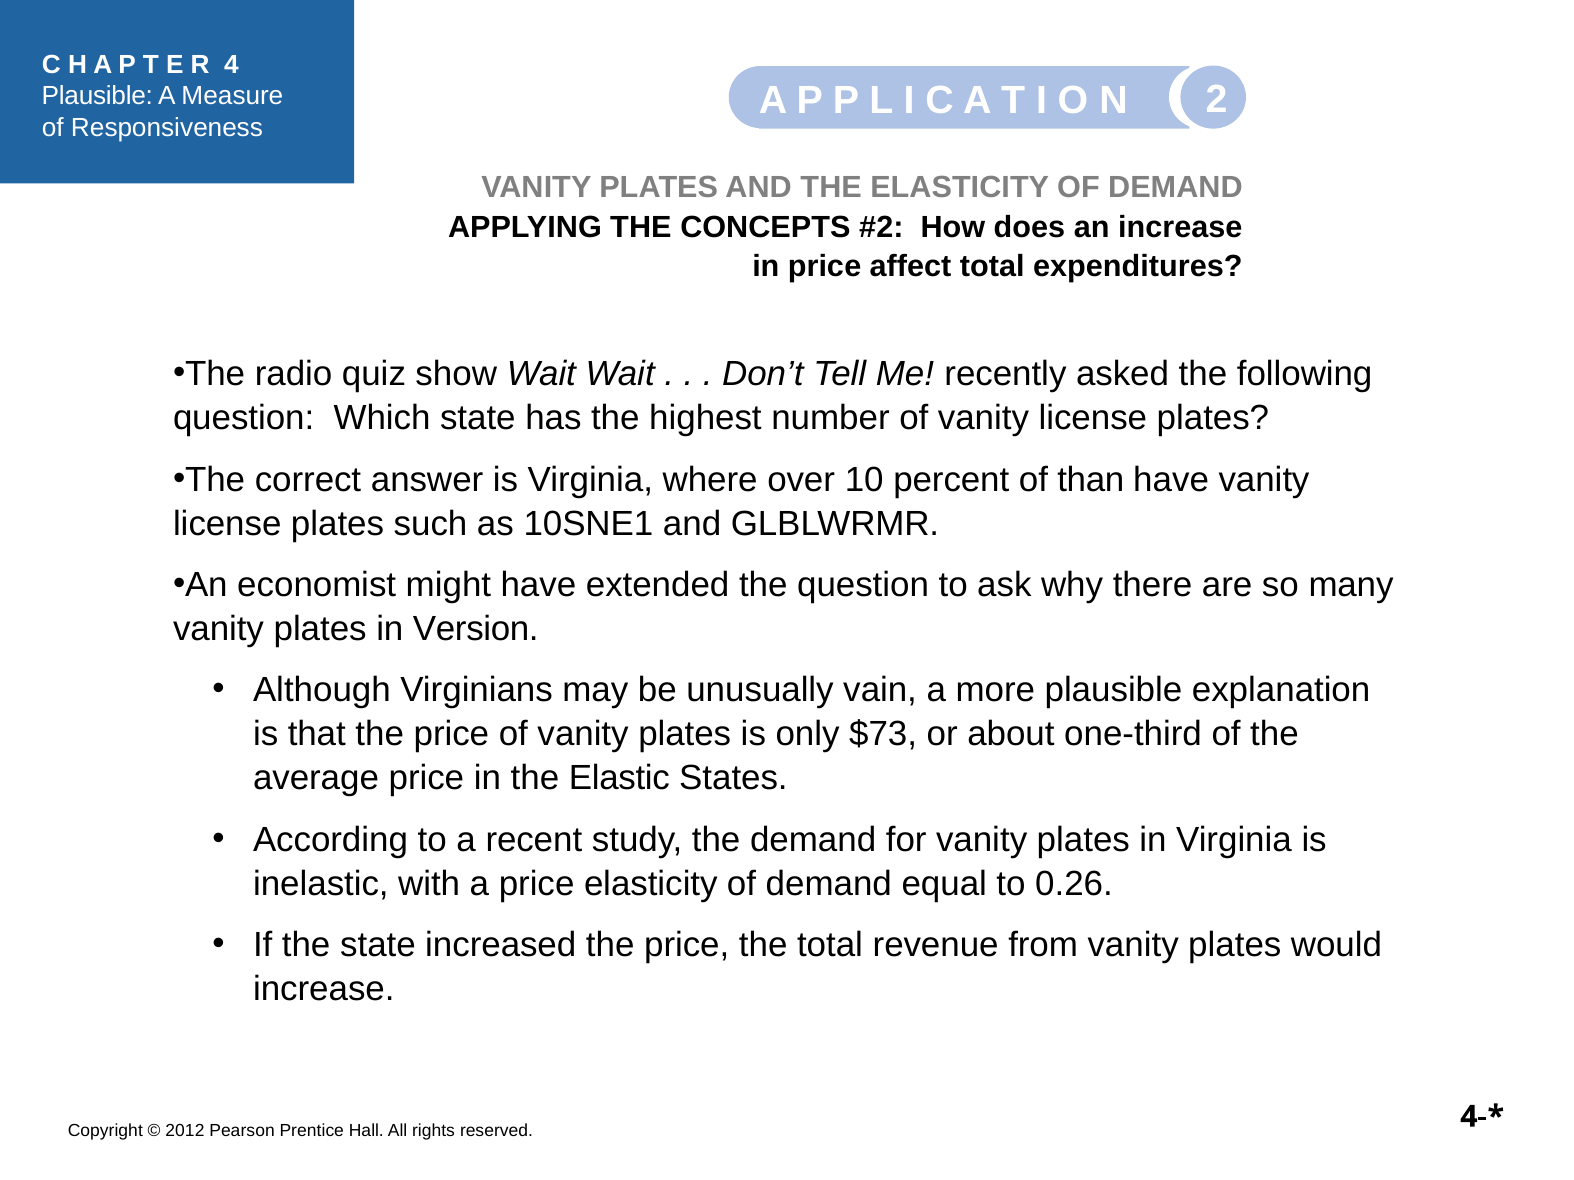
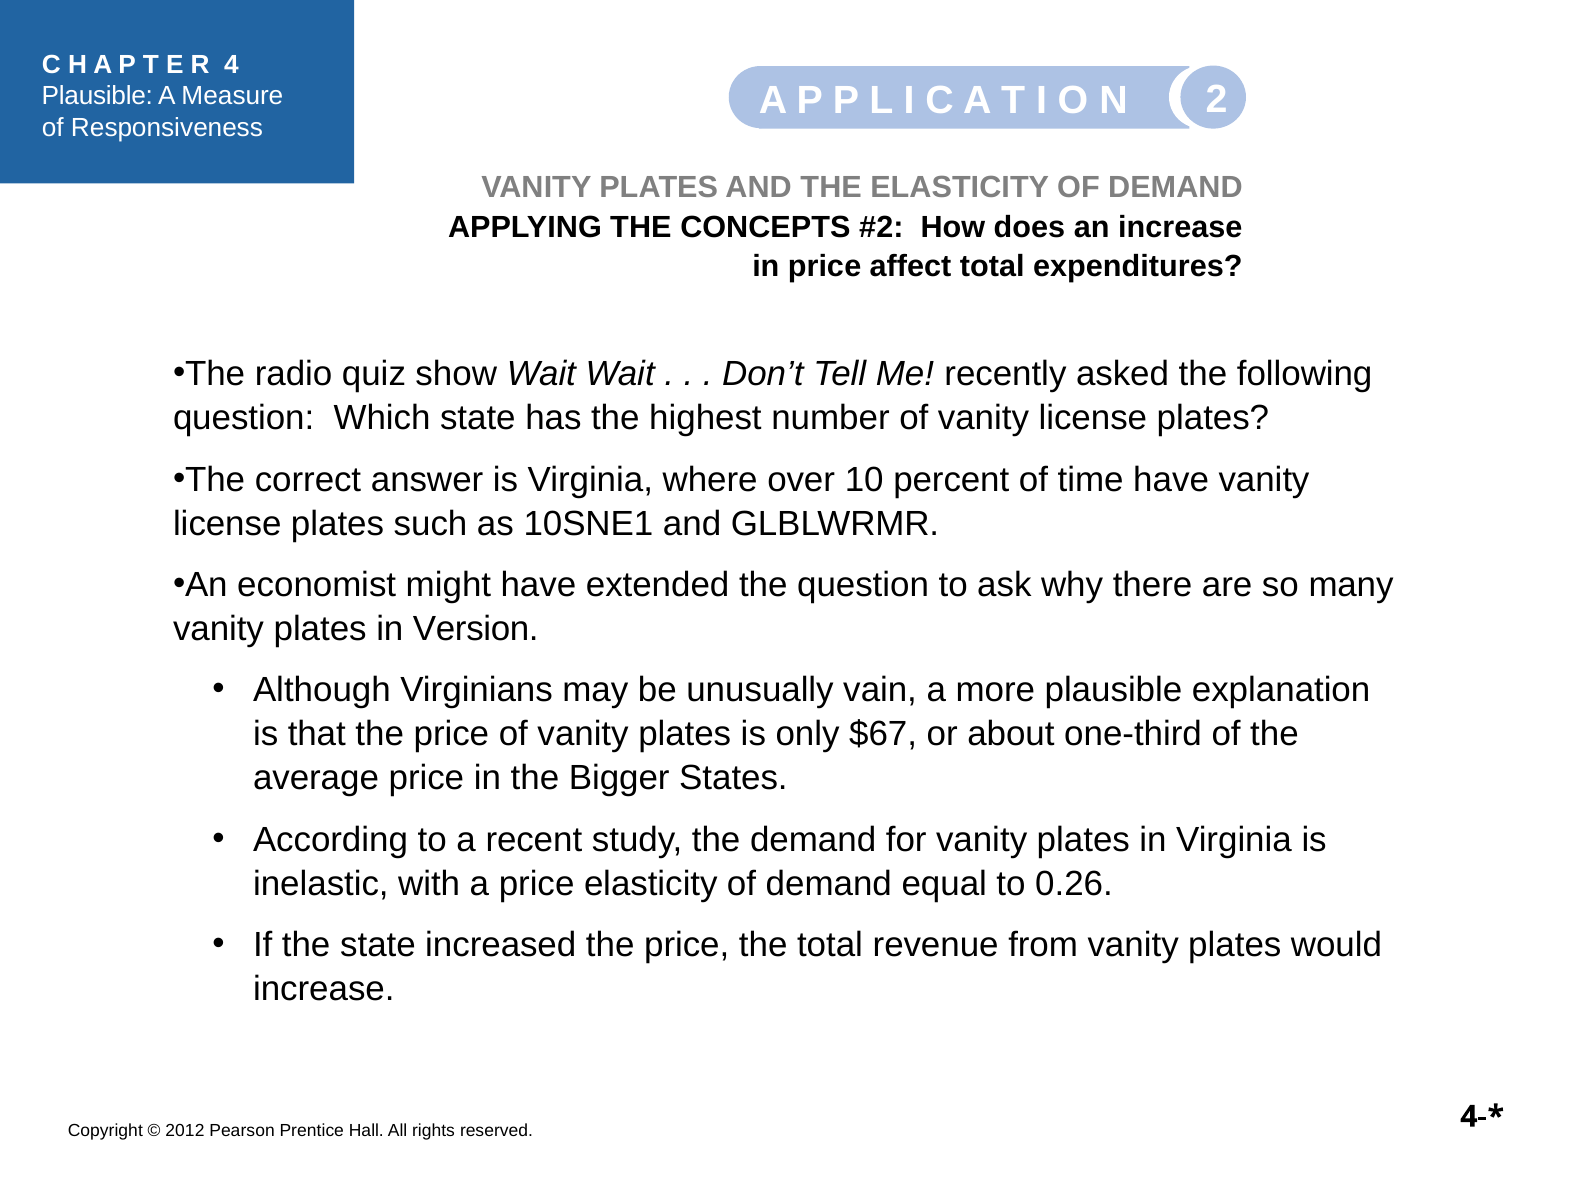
than: than -> time
$73: $73 -> $67
Elastic: Elastic -> Bigger
